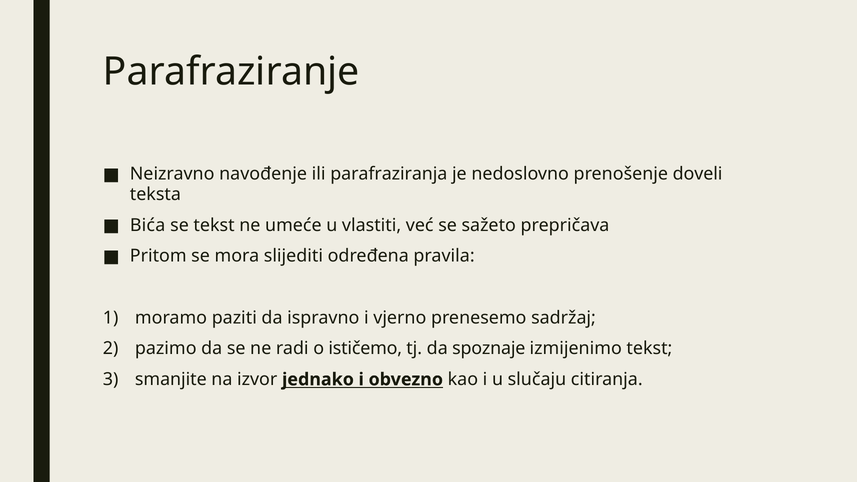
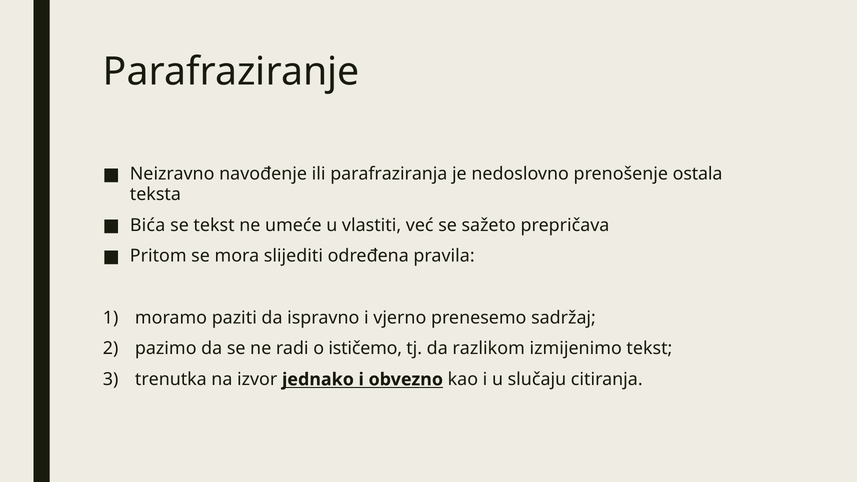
doveli: doveli -> ostala
spoznaje: spoznaje -> razlikom
smanjite: smanjite -> trenutka
